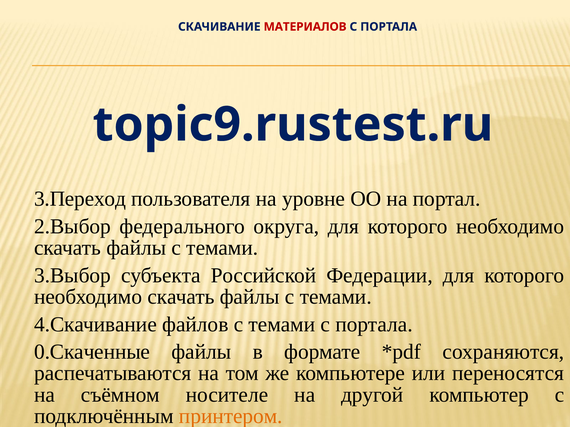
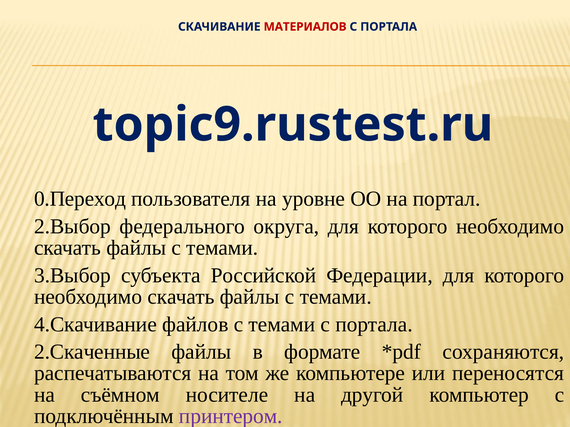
3.Переход: 3.Переход -> 0.Переход
0.Скаченные: 0.Скаченные -> 2.Скаченные
принтером colour: orange -> purple
